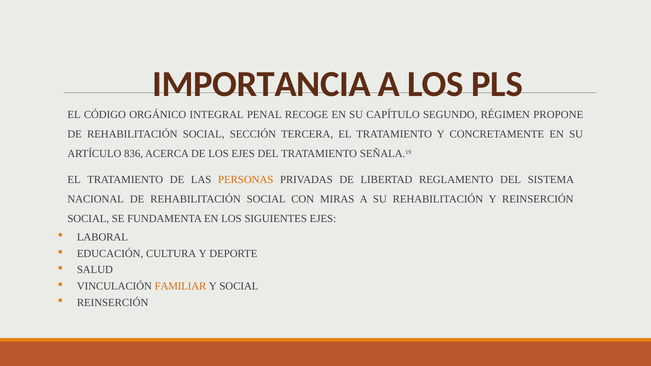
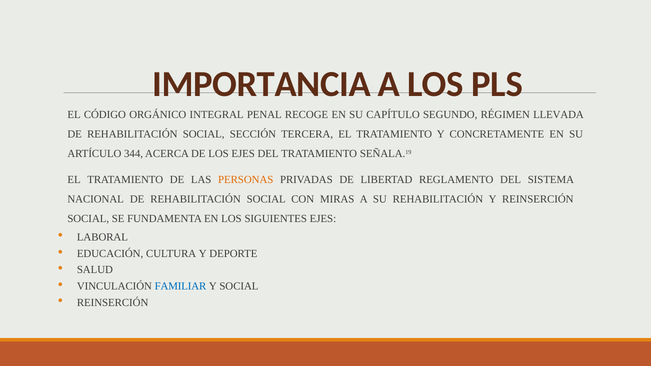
PROPONE: PROPONE -> LLEVADA
836: 836 -> 344
FAMILIAR colour: orange -> blue
